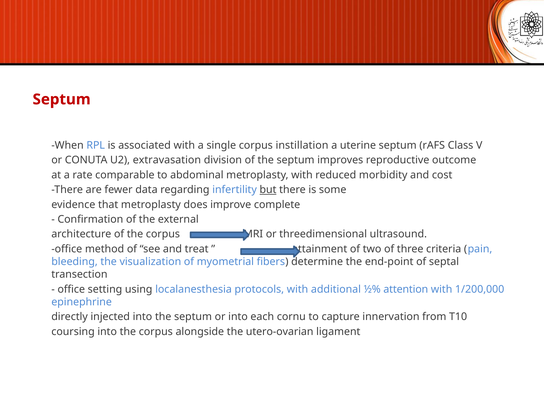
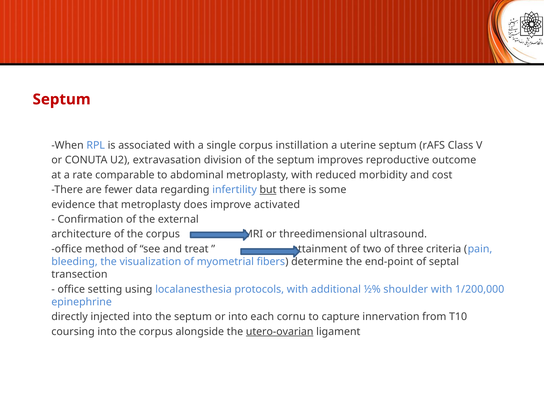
complete: complete -> activated
attention: attention -> shoulder
utero-ovarian underline: none -> present
